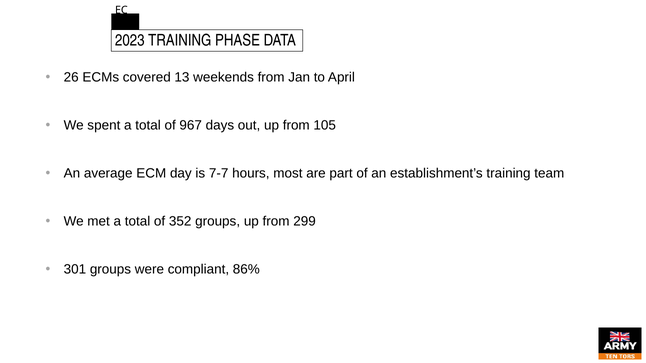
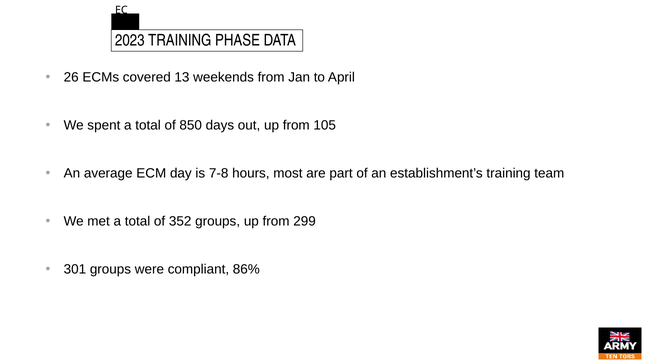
967: 967 -> 850
7-7: 7-7 -> 7-8
